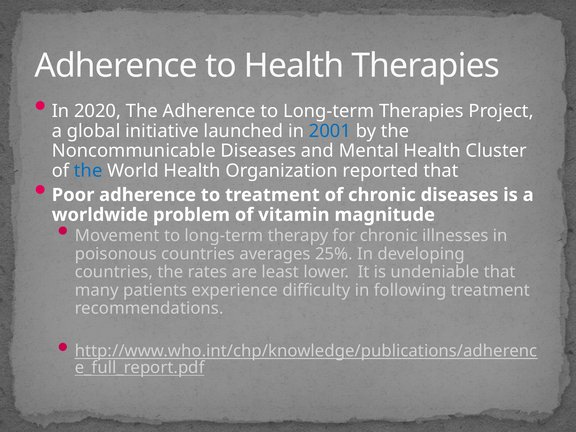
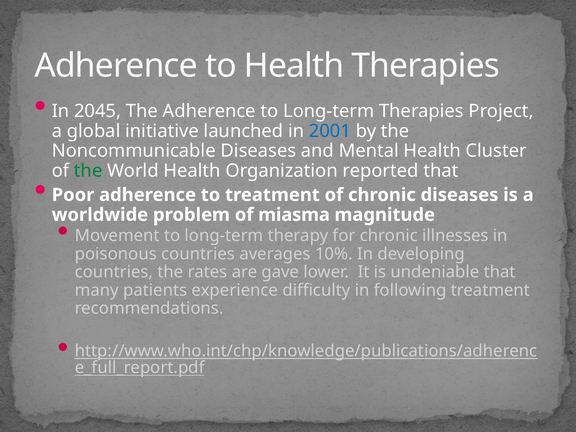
2020: 2020 -> 2045
the at (88, 171) colour: blue -> green
vitamin: vitamin -> miasma
25%: 25% -> 10%
least: least -> gave
